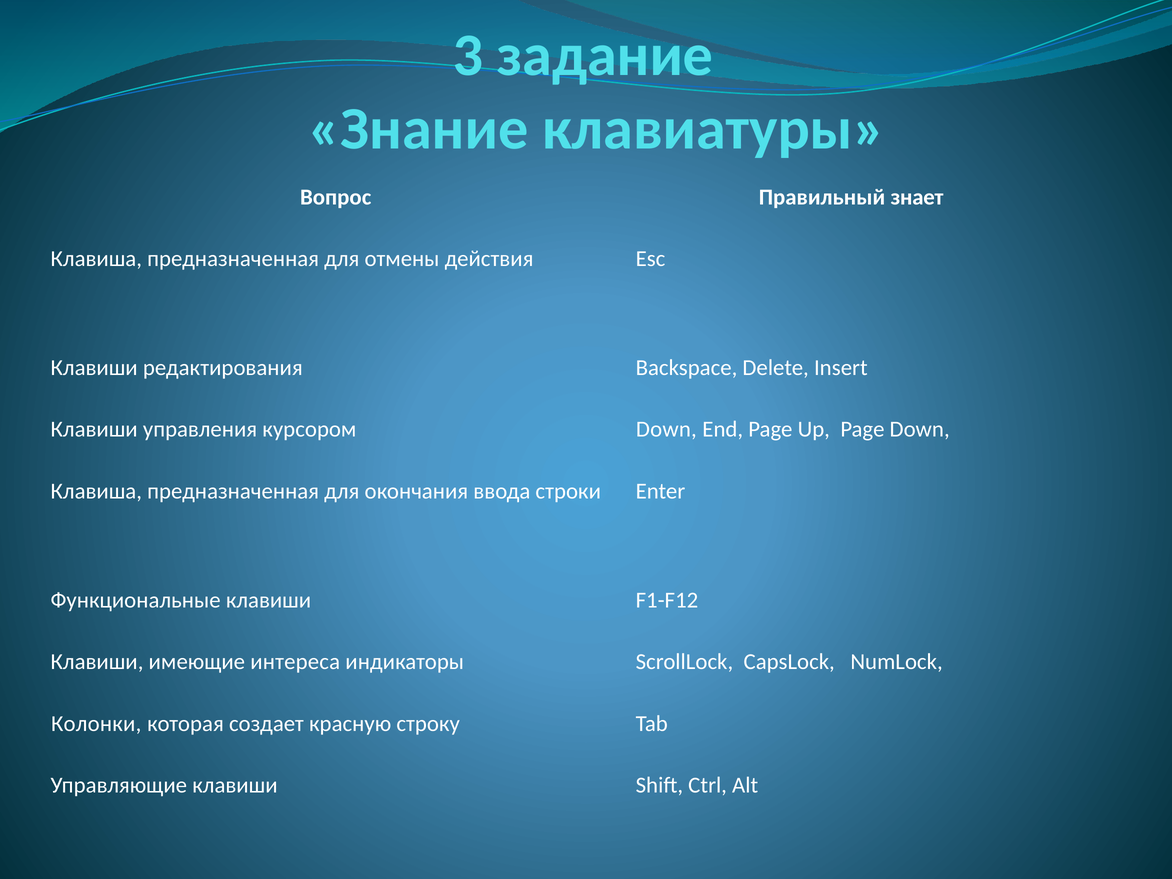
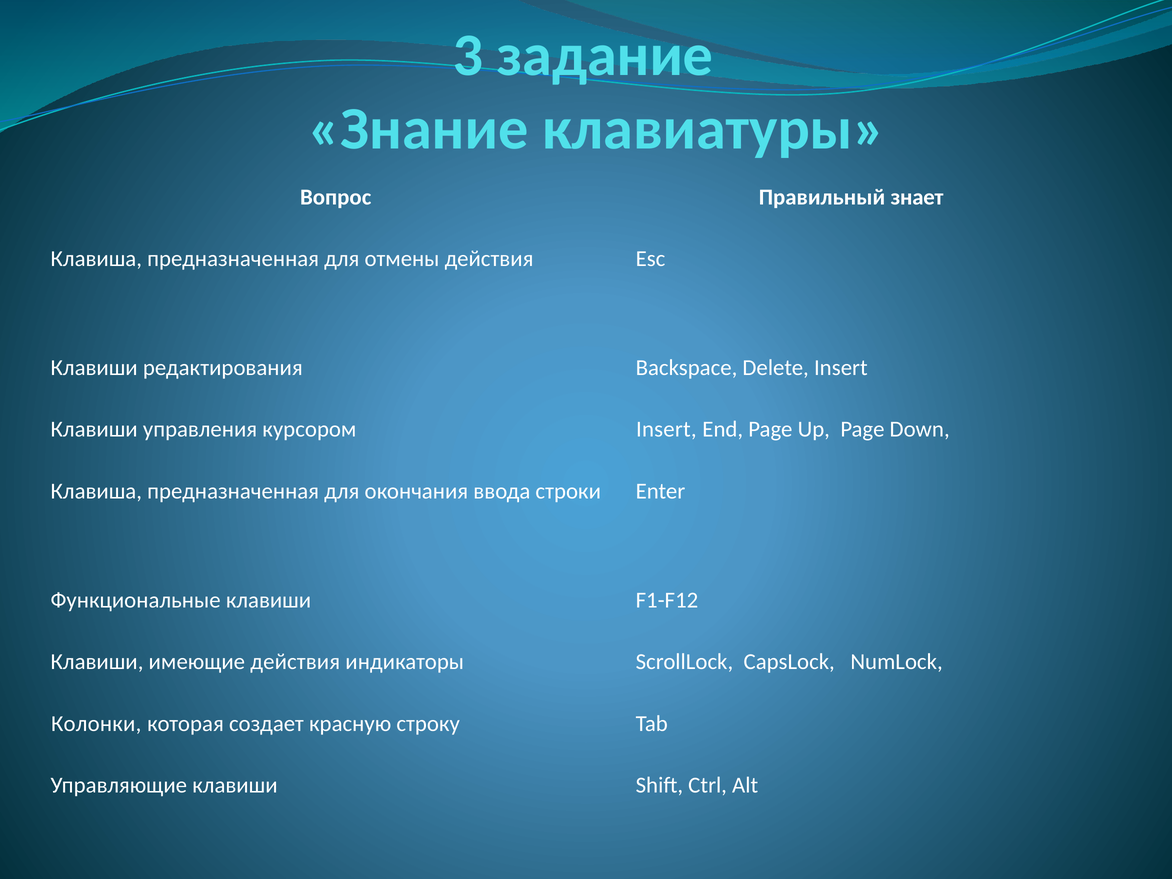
курсором Down: Down -> Insert
имеющие интереса: интереса -> действия
